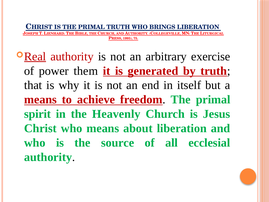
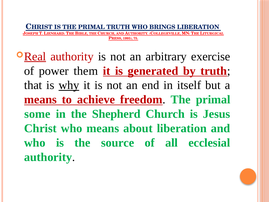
why underline: none -> present
spirit: spirit -> some
Heavenly: Heavenly -> Shepherd
